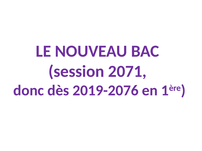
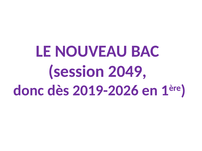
2071: 2071 -> 2049
2019-2076: 2019-2076 -> 2019-2026
